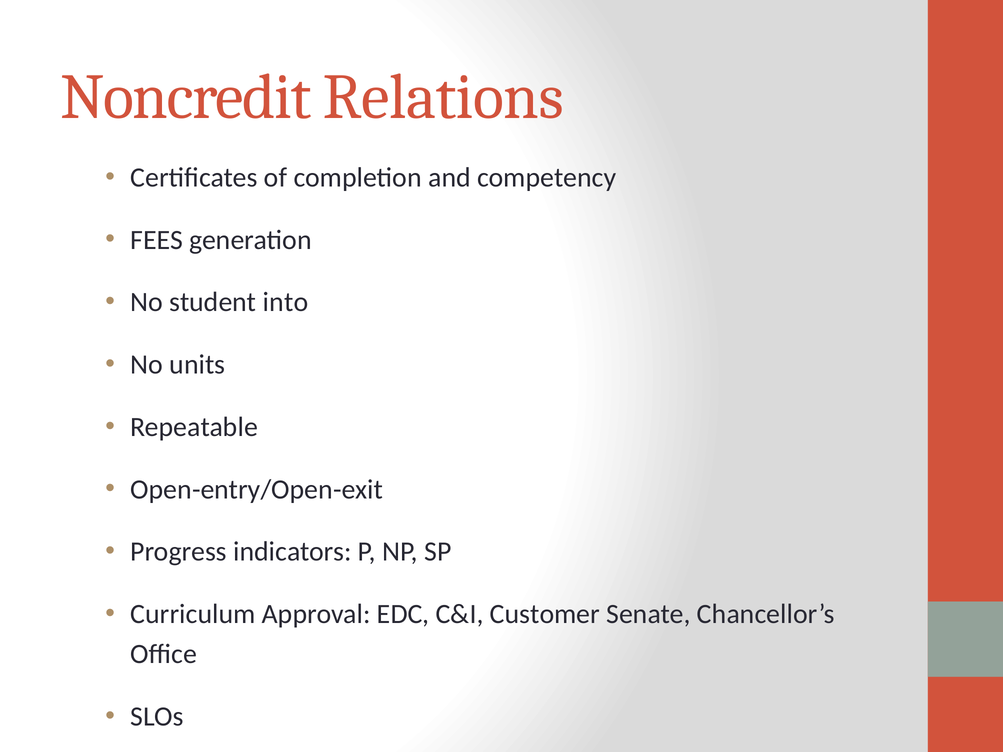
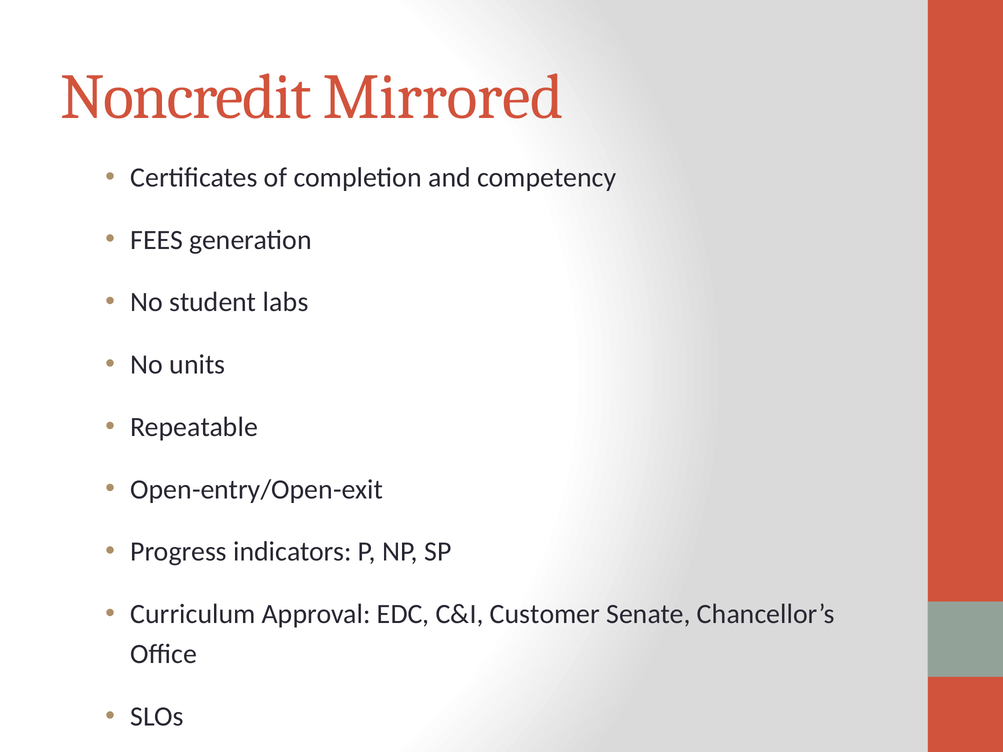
Relations: Relations -> Mirrored
into: into -> labs
